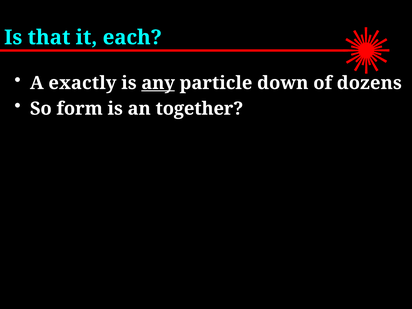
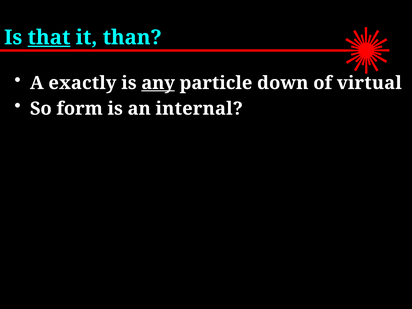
that underline: none -> present
each: each -> than
dozens: dozens -> virtual
together: together -> internal
